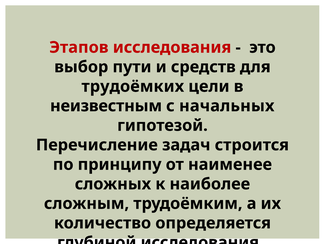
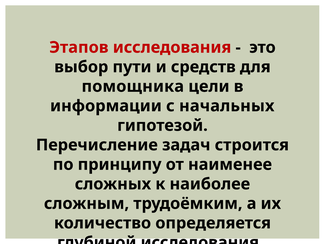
трудоёмких: трудоёмких -> помощника
неизвестным: неизвестным -> информации
